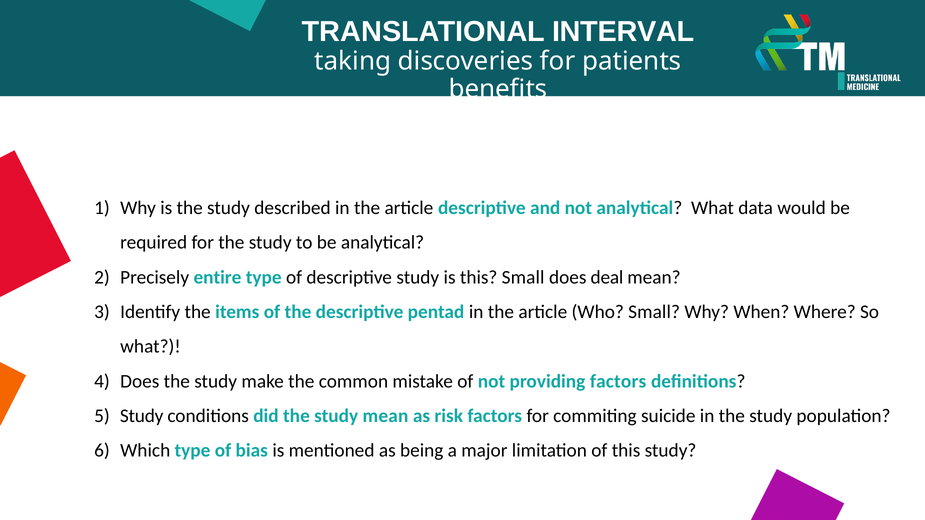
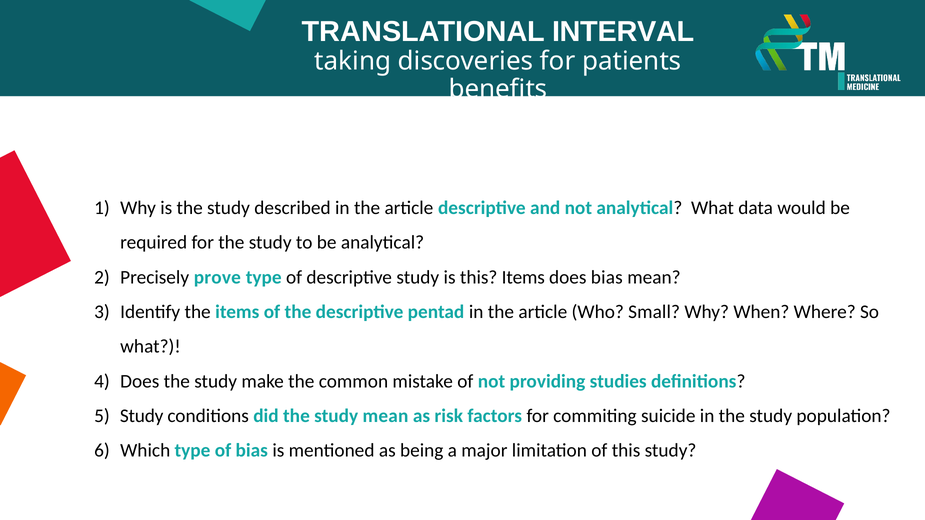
entire: entire -> prove
this Small: Small -> Items
does deal: deal -> bias
providing factors: factors -> studies
